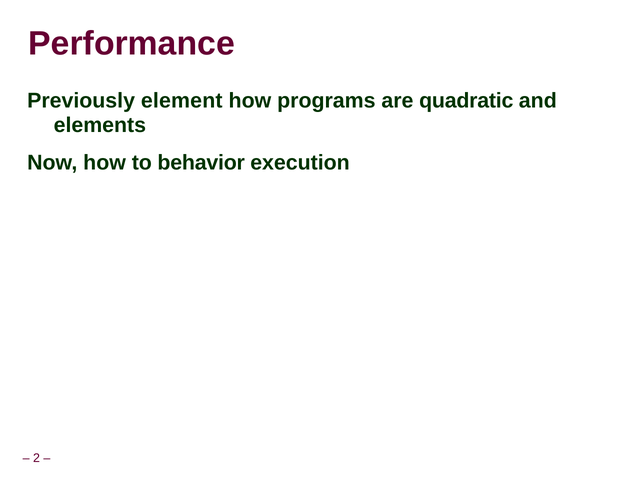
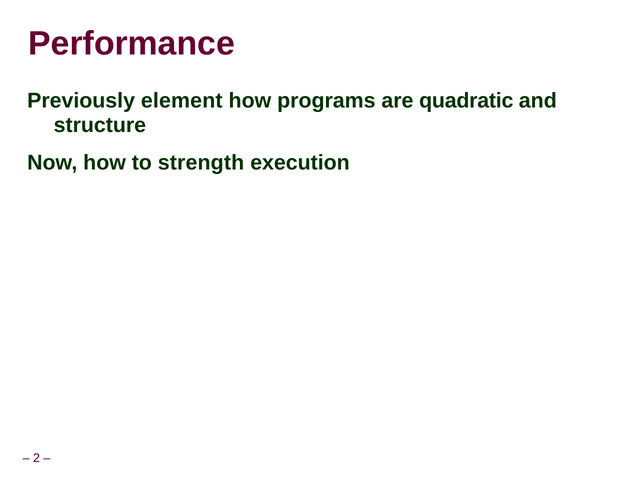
elements: elements -> structure
behavior: behavior -> strength
